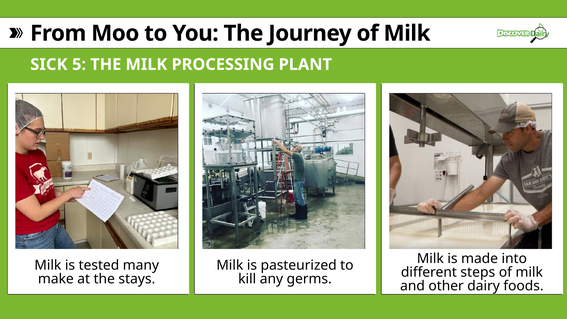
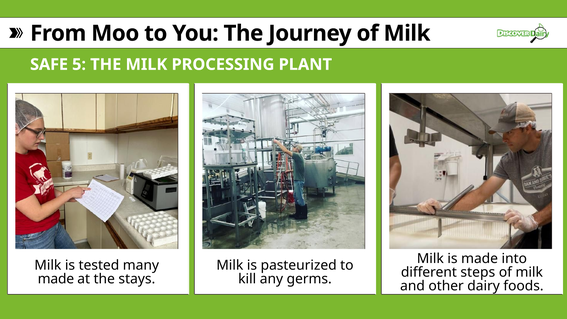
SICK: SICK -> SAFE
make at (56, 279): make -> made
